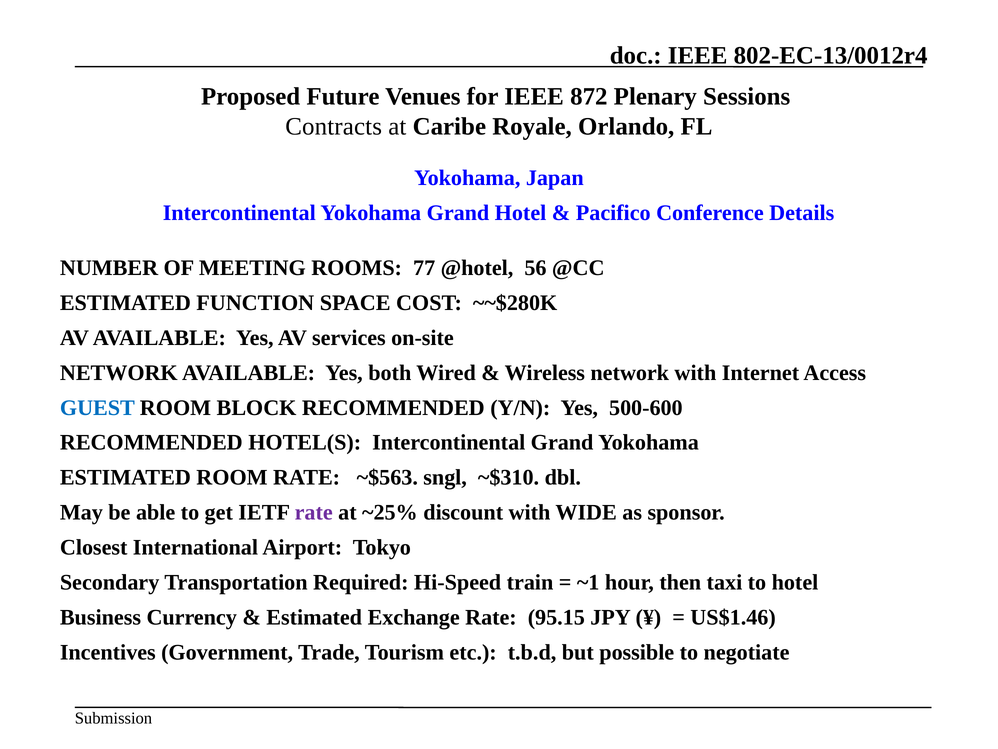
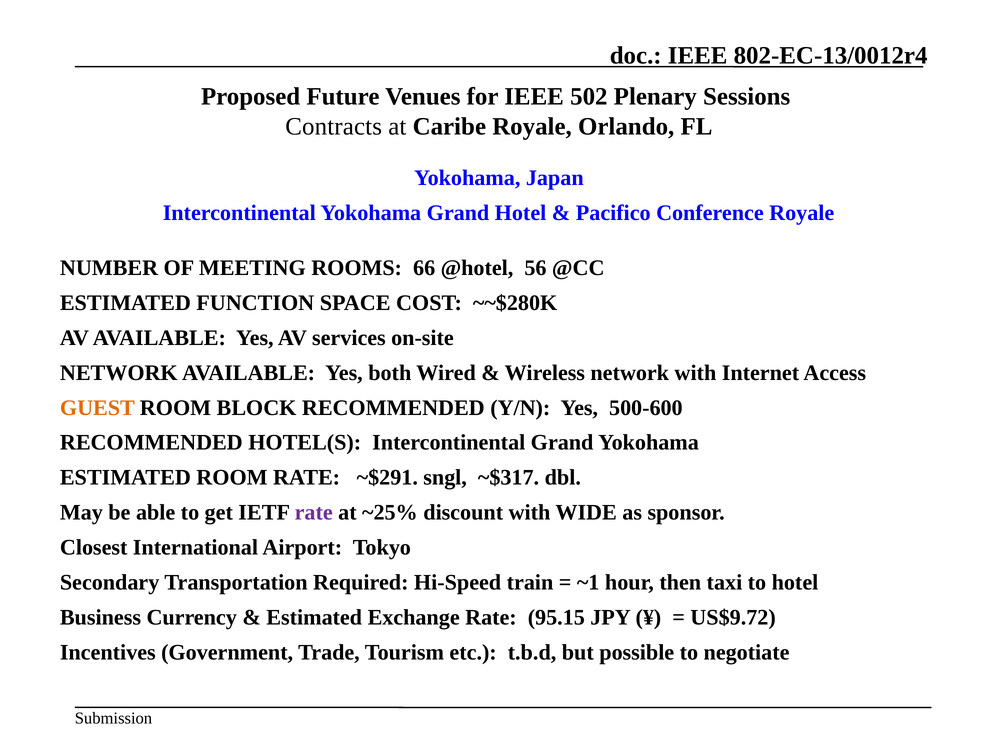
872: 872 -> 502
Conference Details: Details -> Royale
77: 77 -> 66
GUEST colour: blue -> orange
~$563: ~$563 -> ~$291
~$310: ~$310 -> ~$317
US$1.46: US$1.46 -> US$9.72
